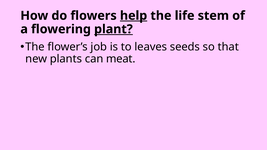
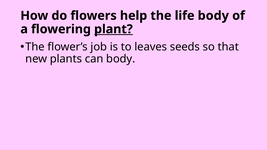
help underline: present -> none
life stem: stem -> body
can meat: meat -> body
